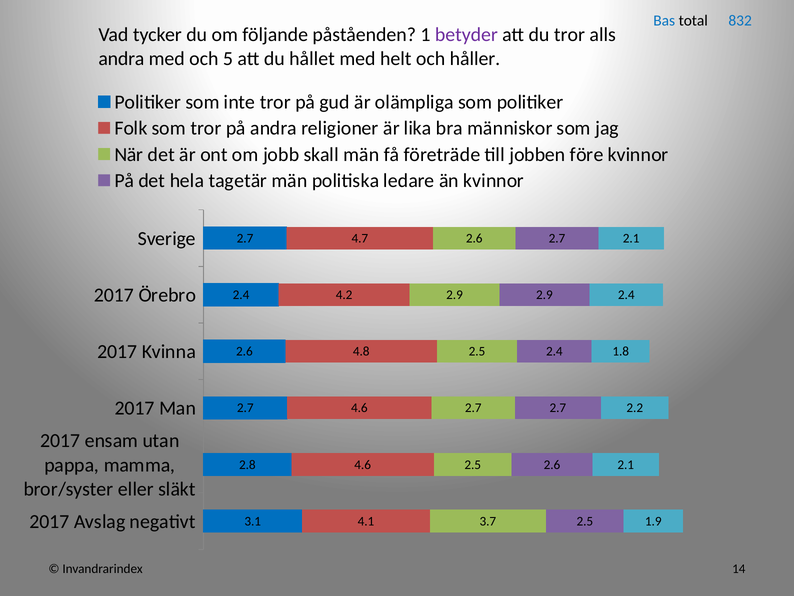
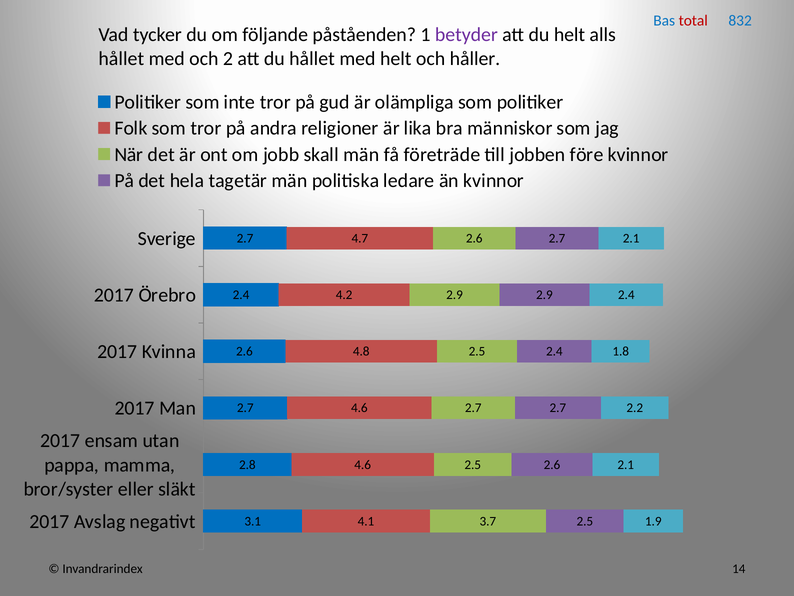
total colour: black -> red
du tror: tror -> helt
andra at (121, 58): andra -> hållet
5: 5 -> 2
